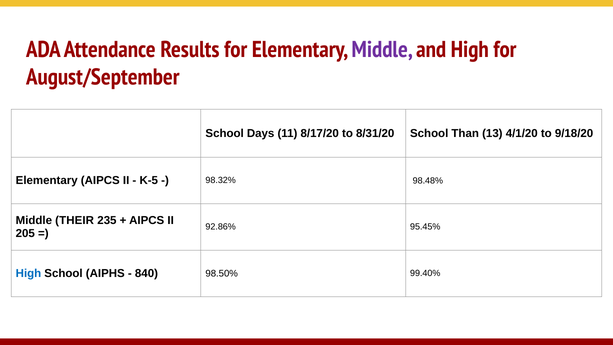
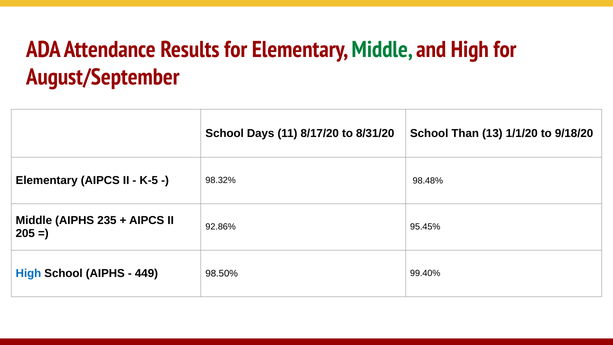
Middle at (382, 50) colour: purple -> green
4/1/20: 4/1/20 -> 1/1/20
Middle THEIR: THEIR -> AIPHS
840: 840 -> 449
